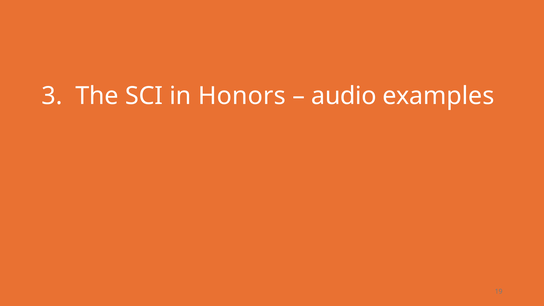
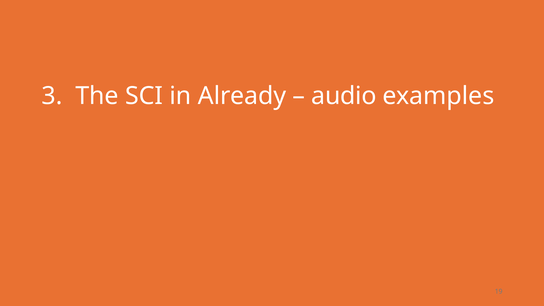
Honors: Honors -> Already
